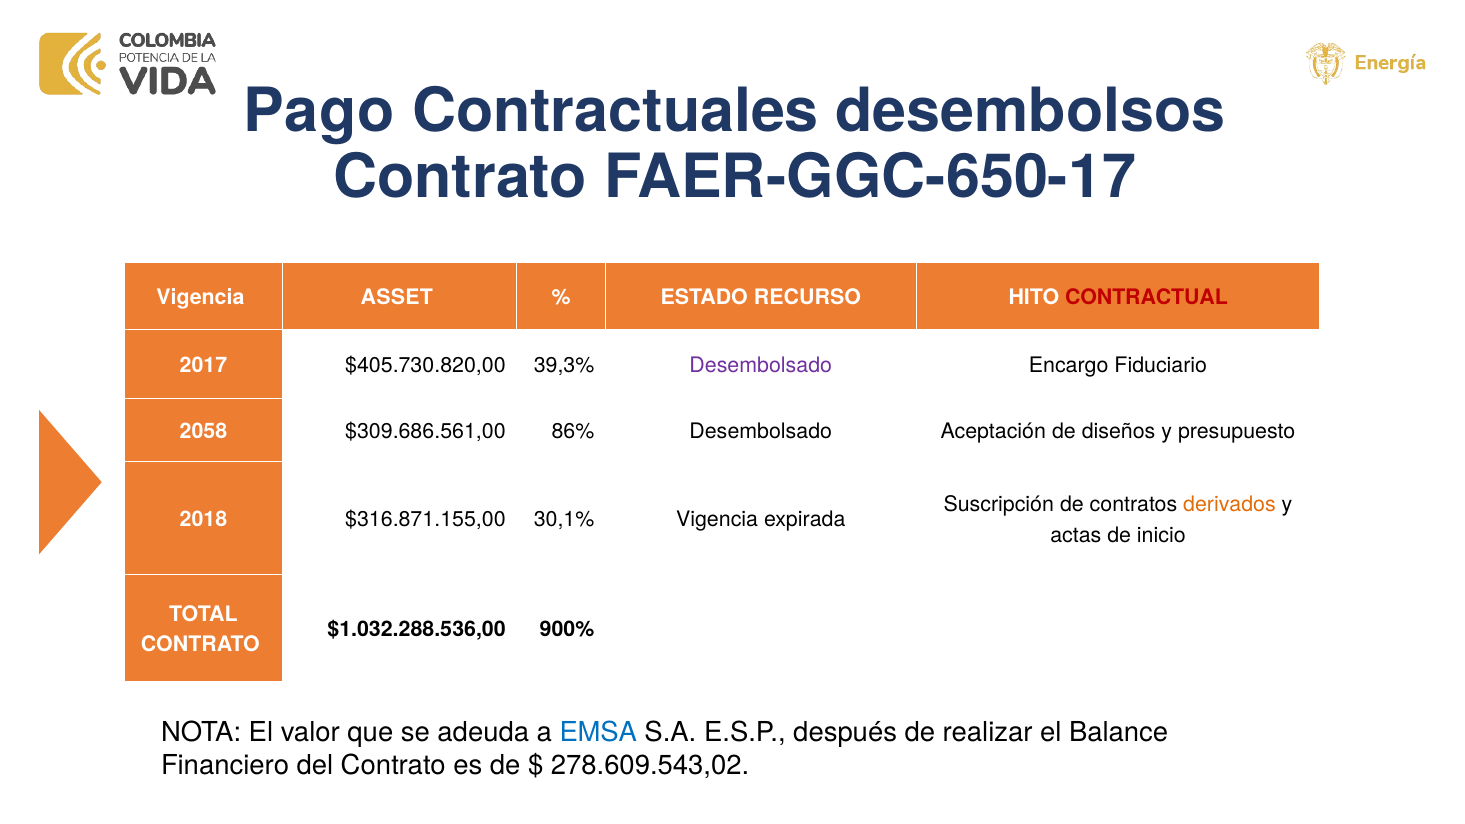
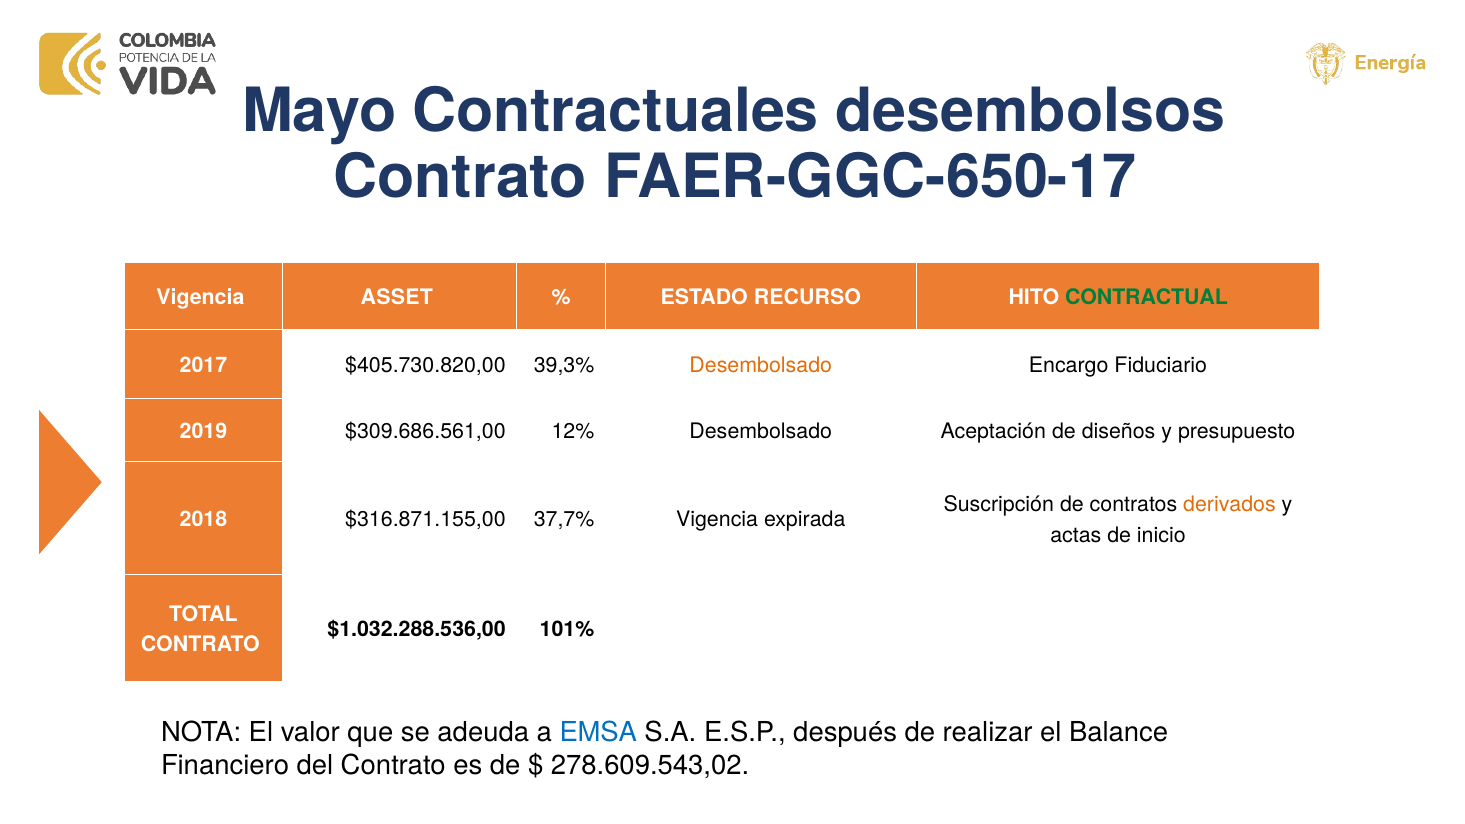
Pago: Pago -> Mayo
CONTRACTUAL colour: red -> green
Desembolsado at (761, 366) colour: purple -> orange
2058: 2058 -> 2019
86%: 86% -> 12%
30,1%: 30,1% -> 37,7%
900%: 900% -> 101%
